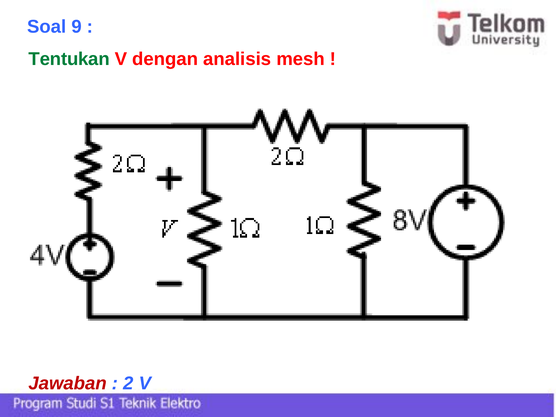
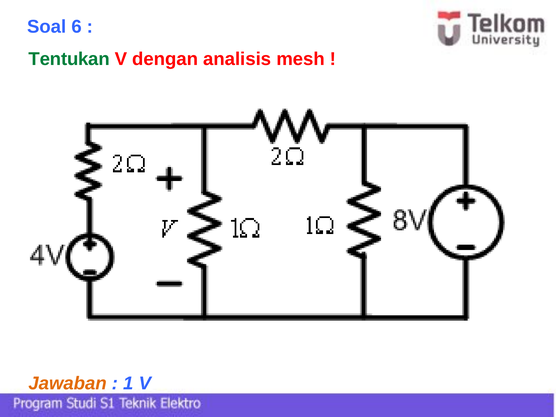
9: 9 -> 6
Jawaban colour: red -> orange
2: 2 -> 1
